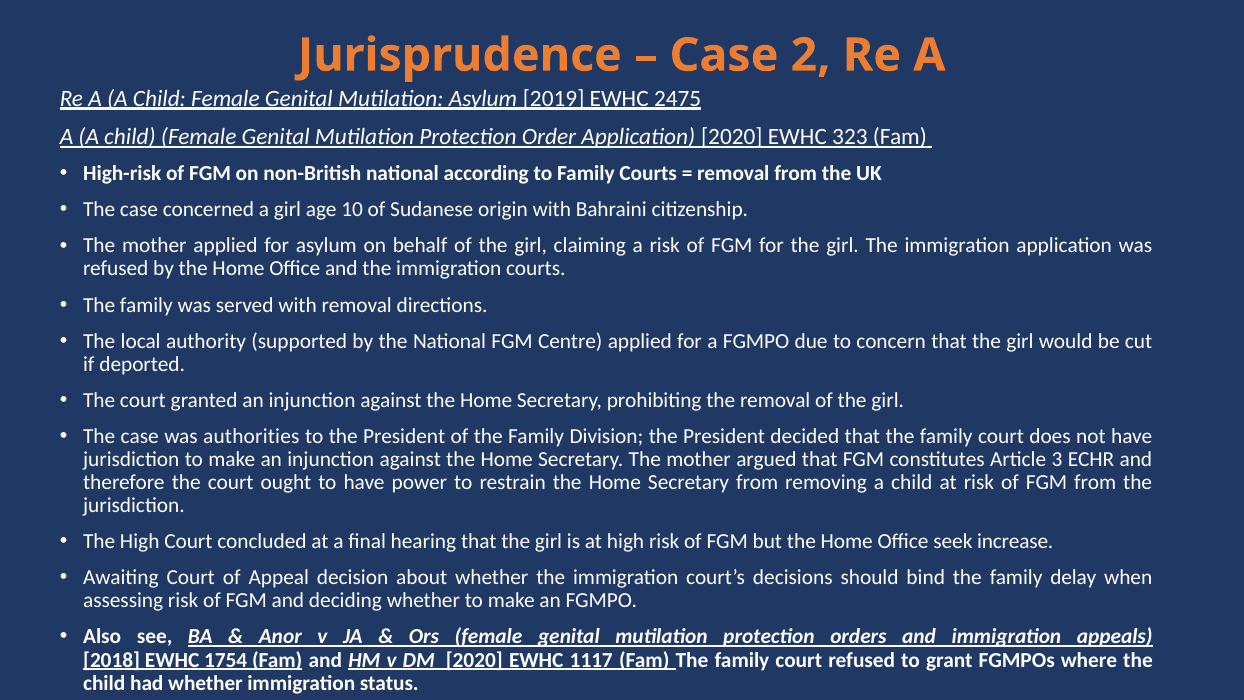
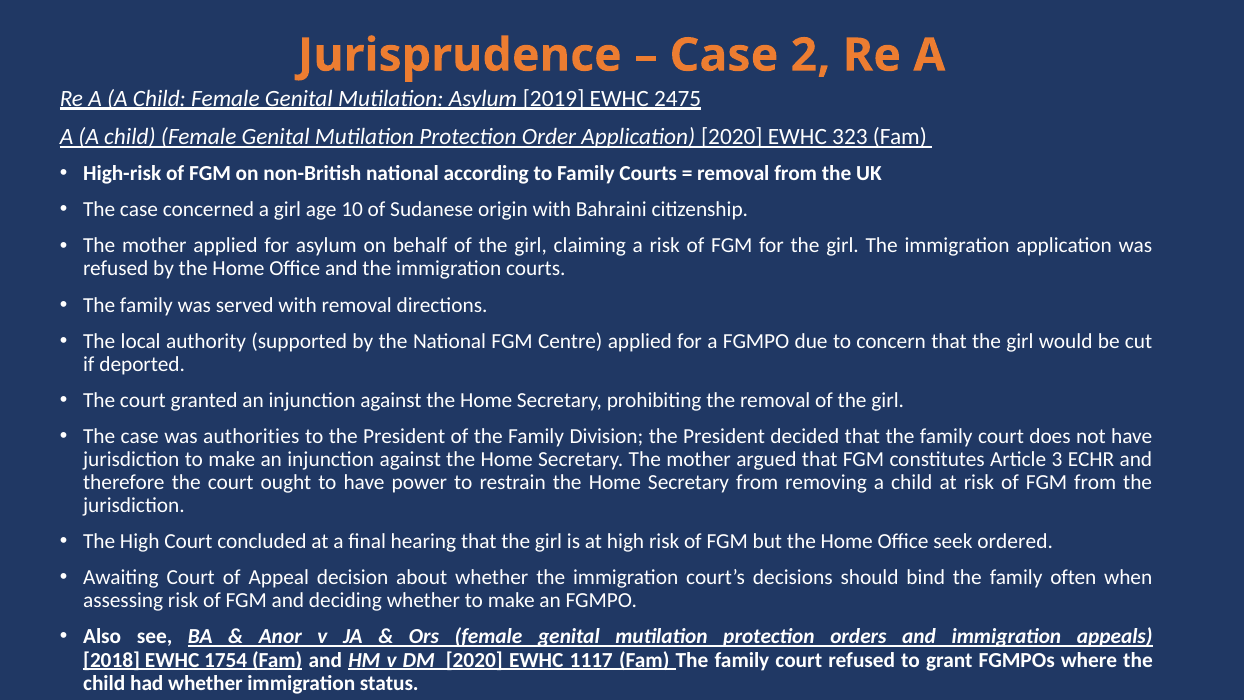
increase: increase -> ordered
delay: delay -> often
